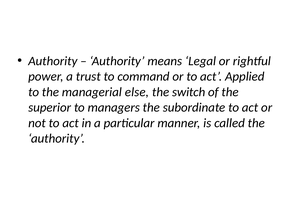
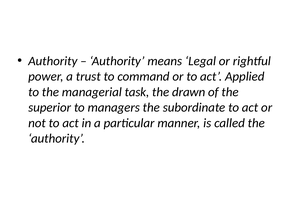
else: else -> task
switch: switch -> drawn
